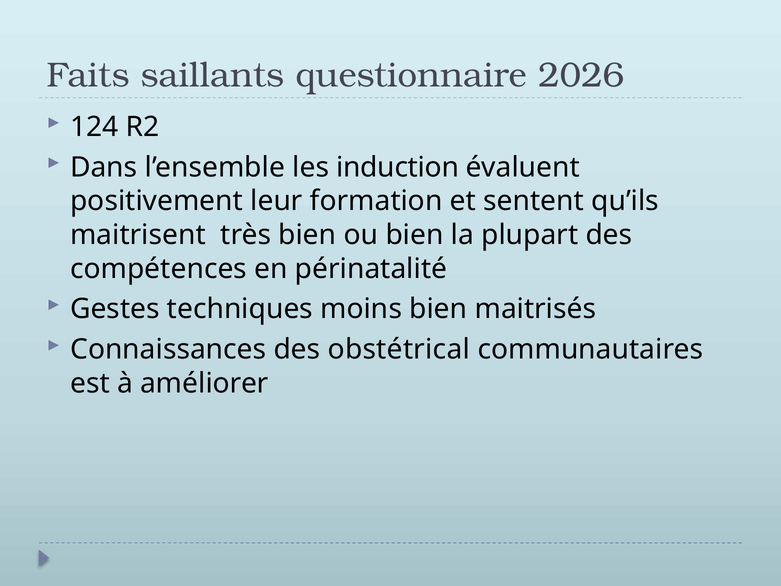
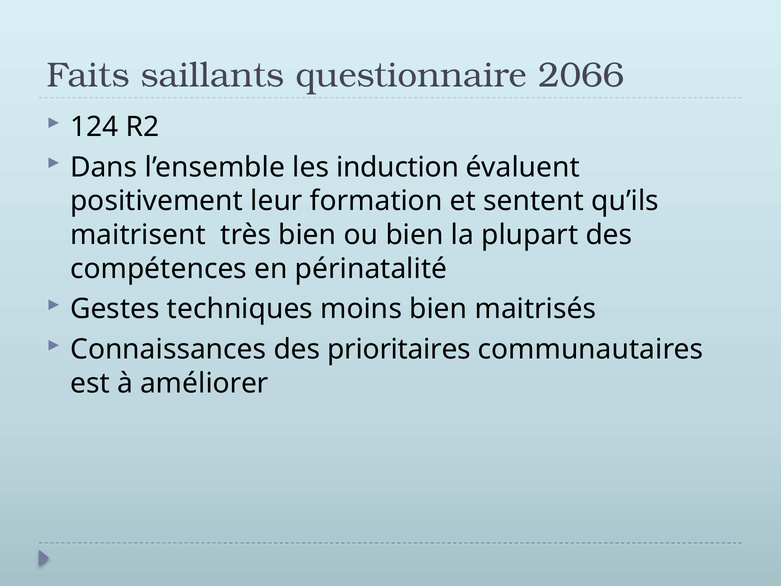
2026: 2026 -> 2066
obstétrical: obstétrical -> prioritaires
